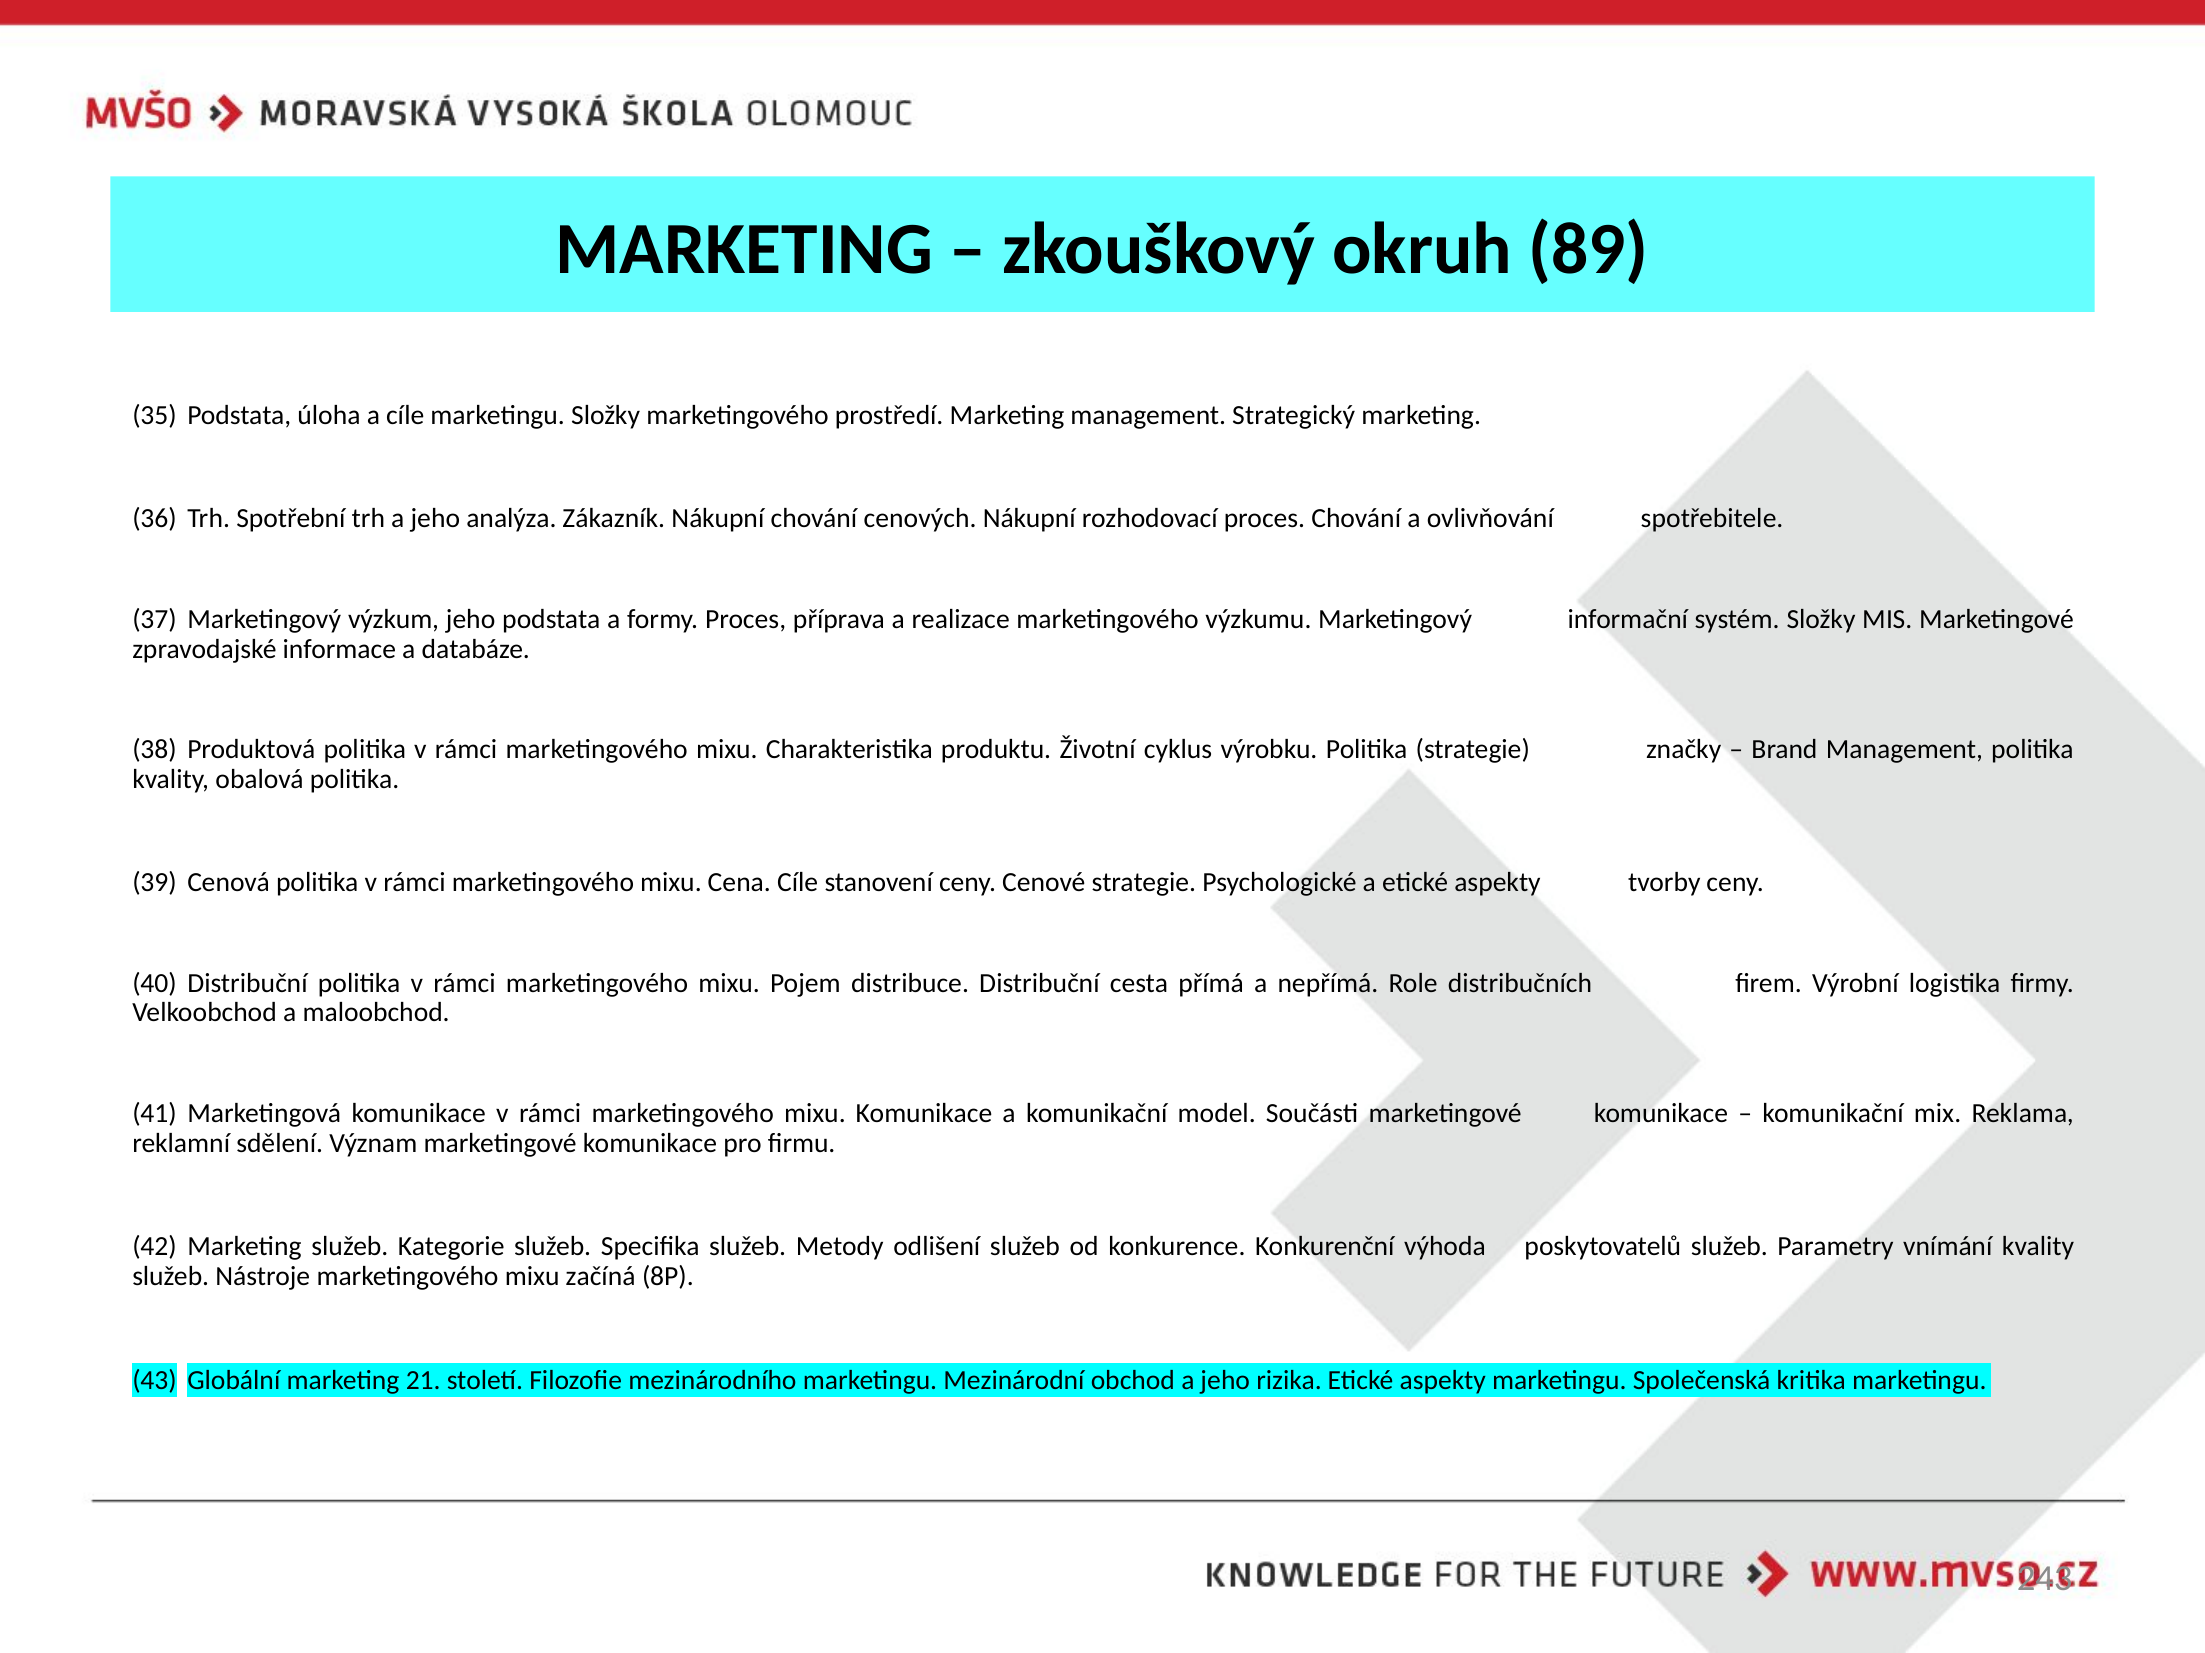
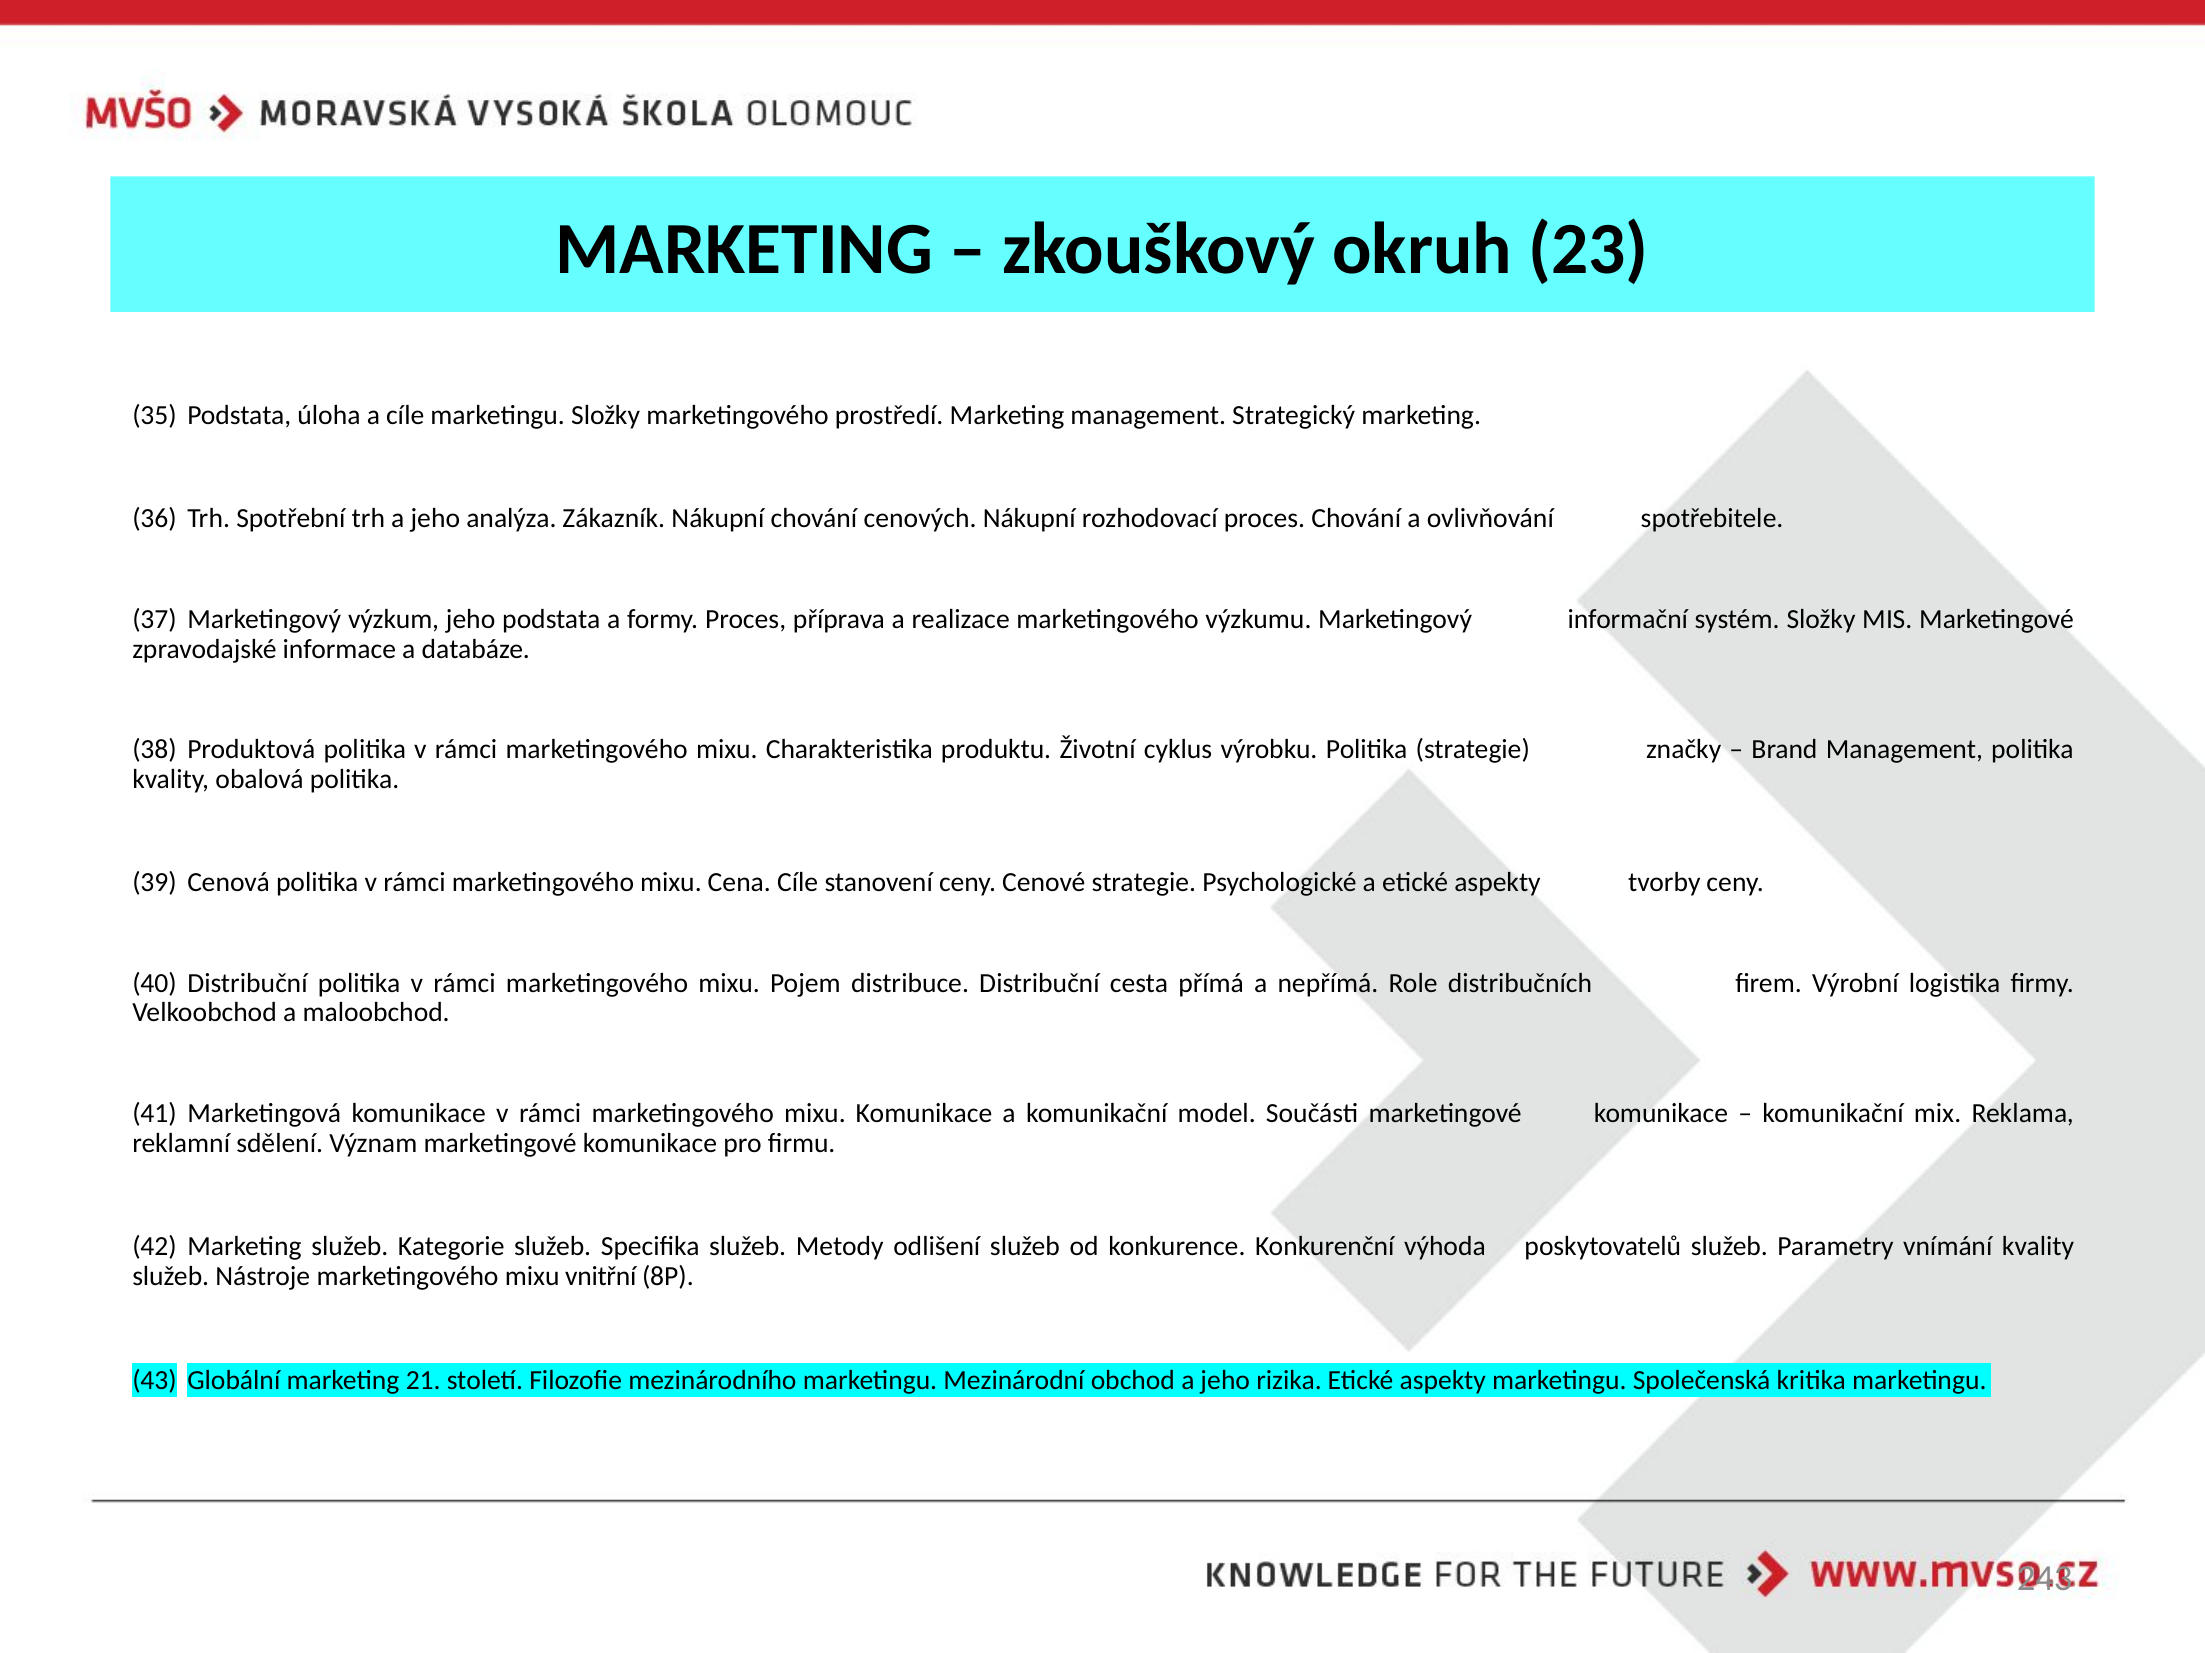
89: 89 -> 23
začíná: začíná -> vnitřní
